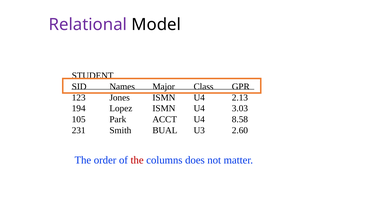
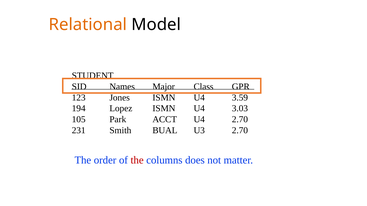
Relational colour: purple -> orange
2.13: 2.13 -> 3.59
U4 8.58: 8.58 -> 2.70
U3 2.60: 2.60 -> 2.70
